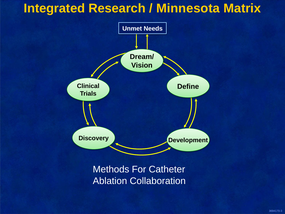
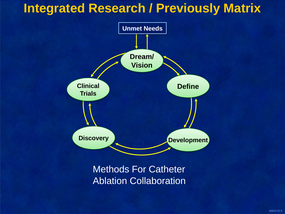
Minnesota: Minnesota -> Previously
